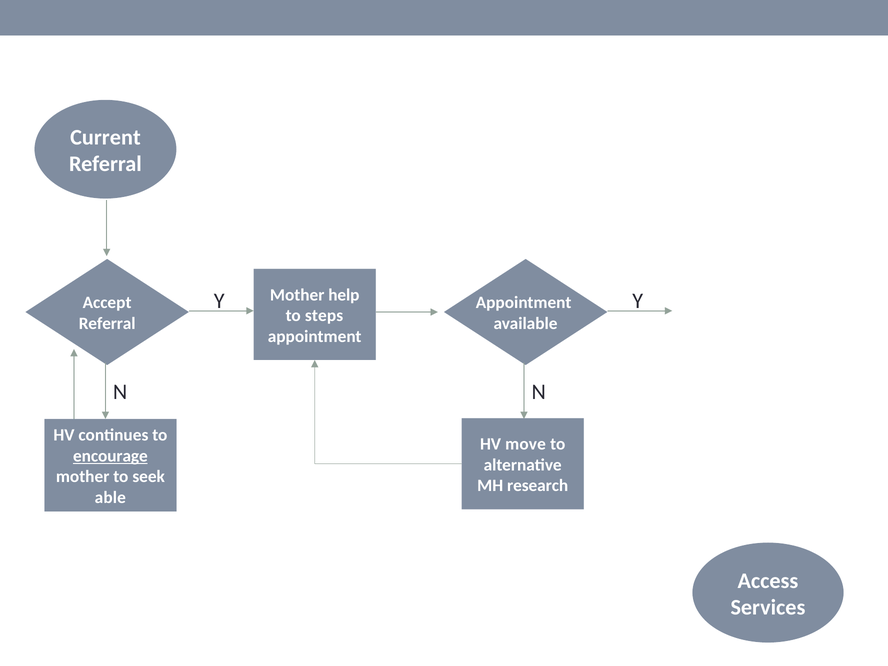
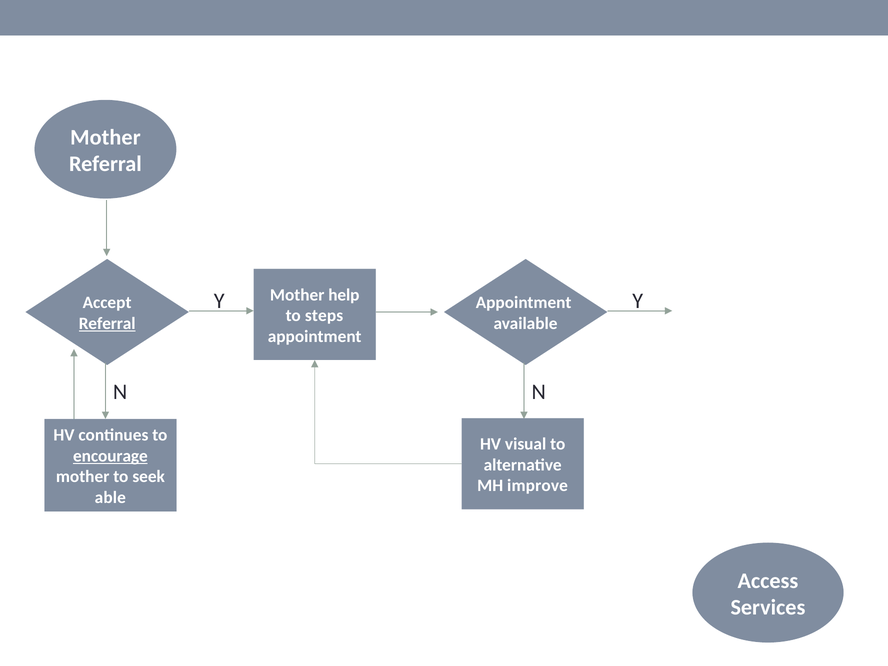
Current at (105, 137): Current -> Mother
Referral at (107, 324) underline: none -> present
move: move -> visual
research: research -> improve
